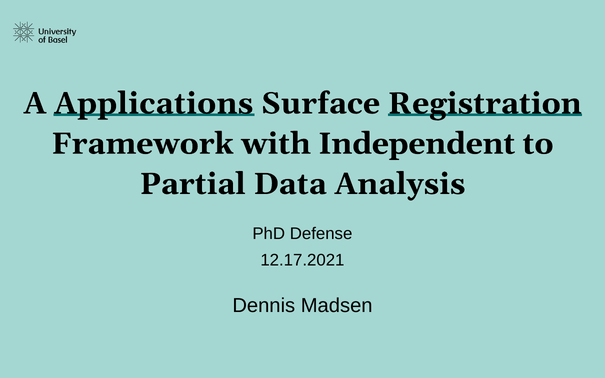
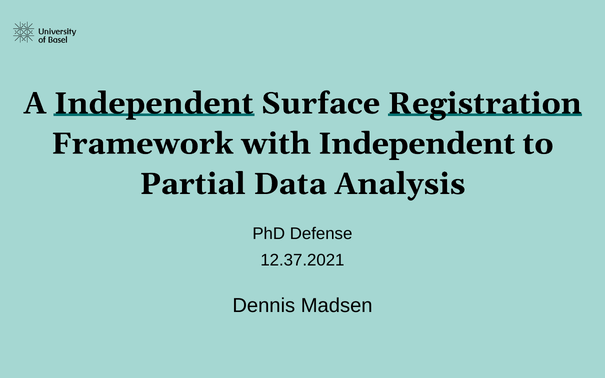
A Applications: Applications -> Independent
12.17.2021: 12.17.2021 -> 12.37.2021
